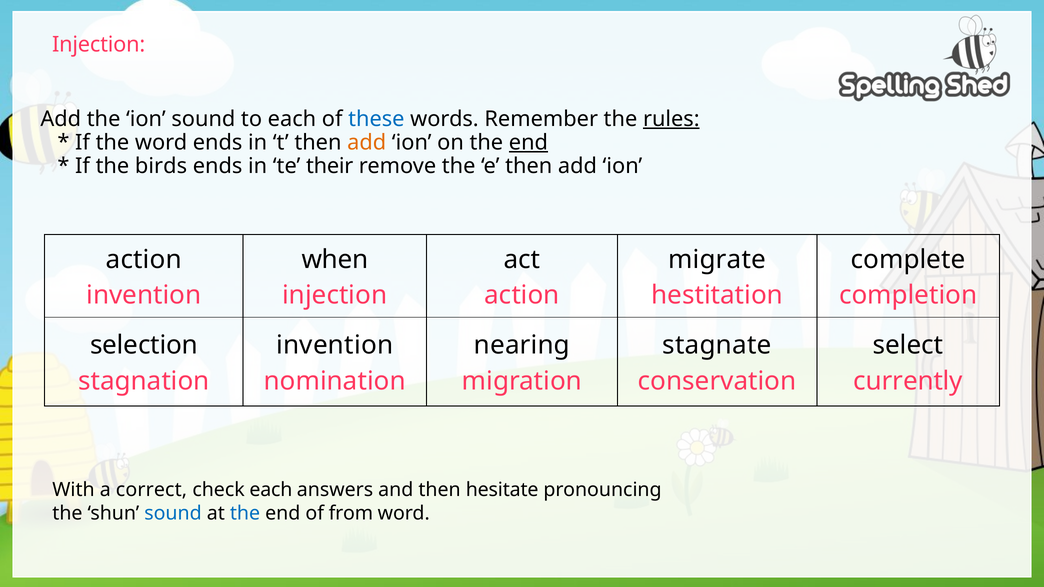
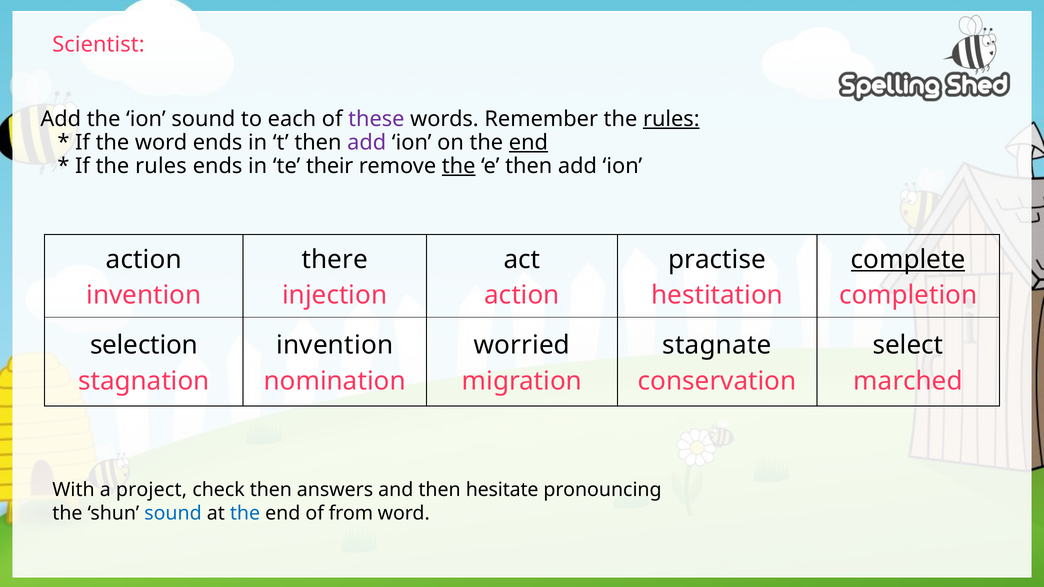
Injection at (99, 45): Injection -> Scientist
these colour: blue -> purple
add at (367, 143) colour: orange -> purple
If the birds: birds -> rules
the at (459, 166) underline: none -> present
when: when -> there
migrate: migrate -> practise
complete underline: none -> present
nearing: nearing -> worried
currently: currently -> marched
correct: correct -> project
check each: each -> then
